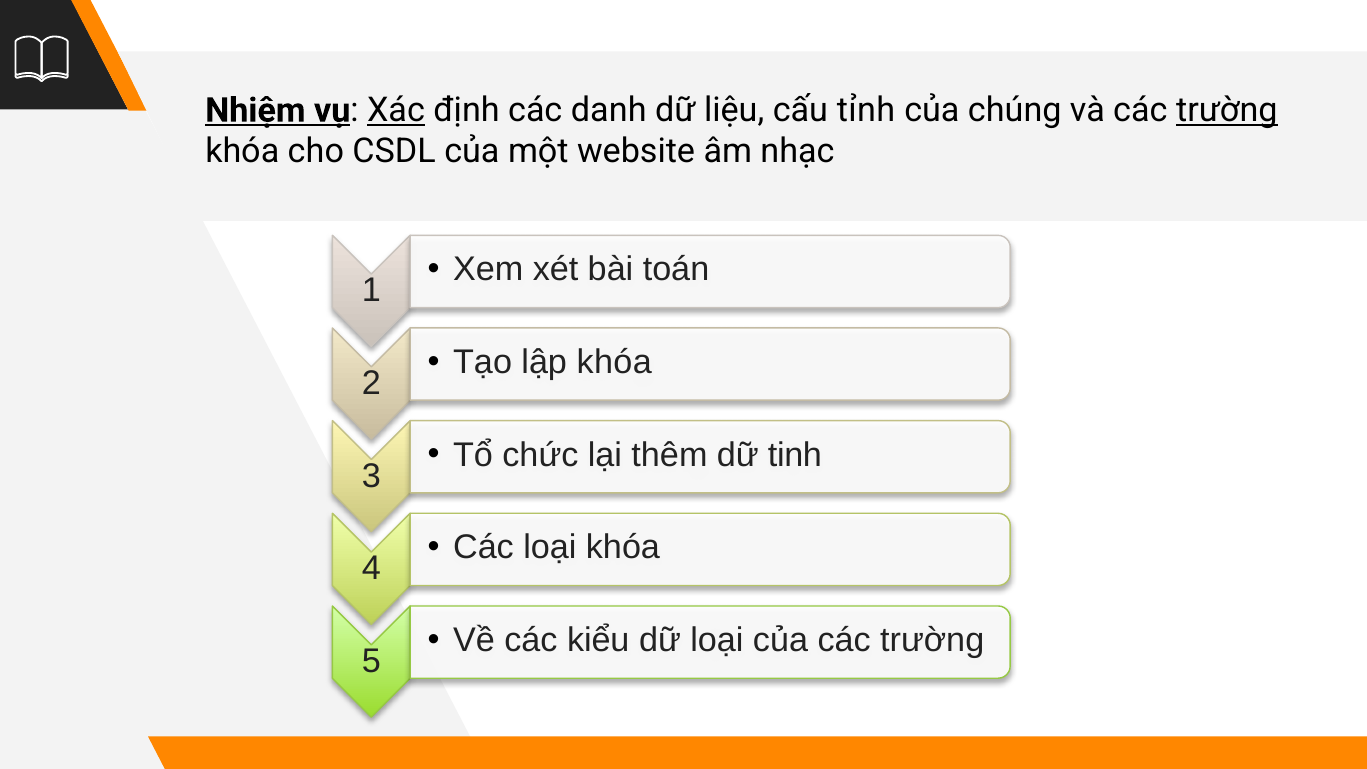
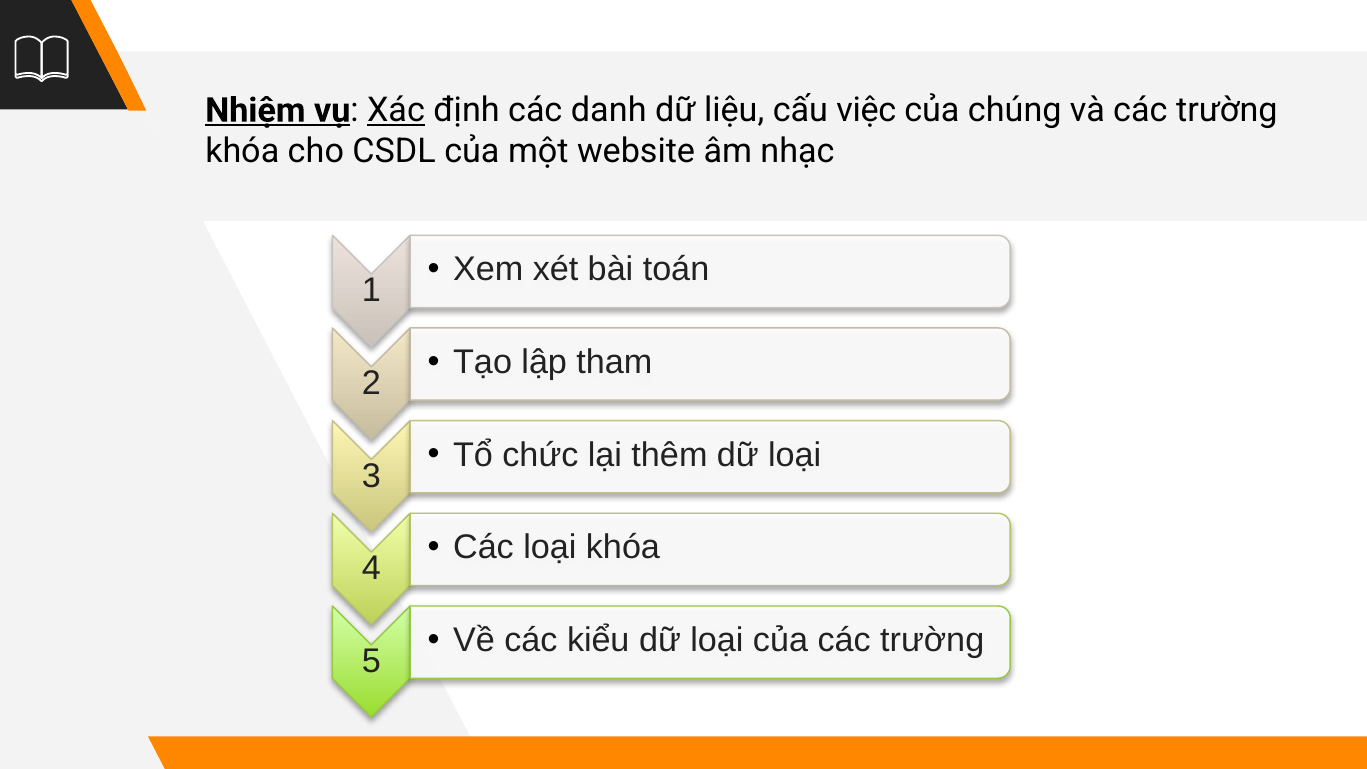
tỉnh: tỉnh -> việc
trường at (1227, 110) underline: present -> none
khóa at (614, 362): khóa -> tham
tinh at (795, 455): tinh -> loại
